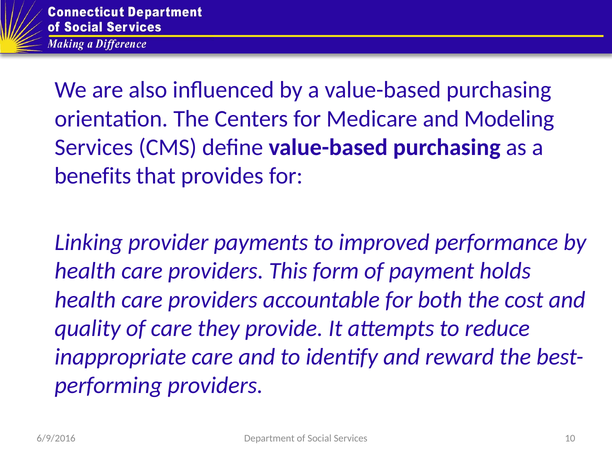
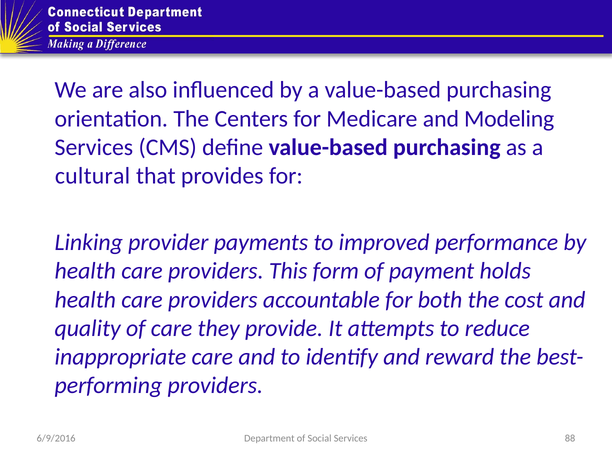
benefits: benefits -> cultural
10: 10 -> 88
